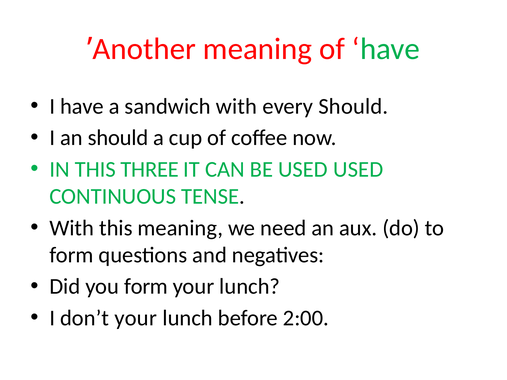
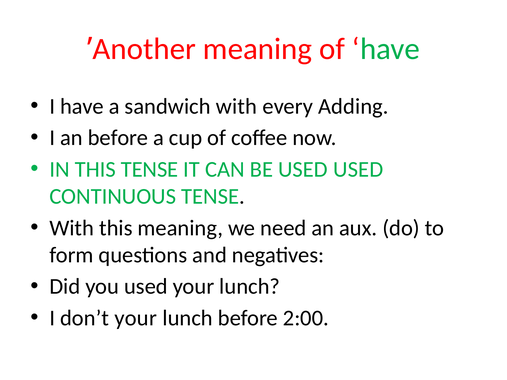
every Should: Should -> Adding
an should: should -> before
THIS THREE: THREE -> TENSE
you form: form -> used
